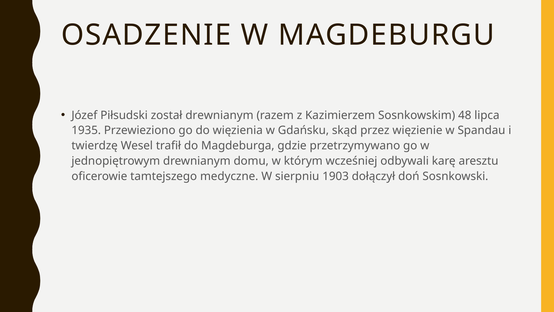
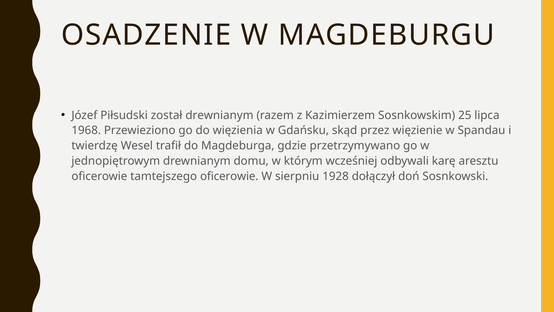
48: 48 -> 25
1935: 1935 -> 1968
tamtejszego medyczne: medyczne -> oficerowie
1903: 1903 -> 1928
